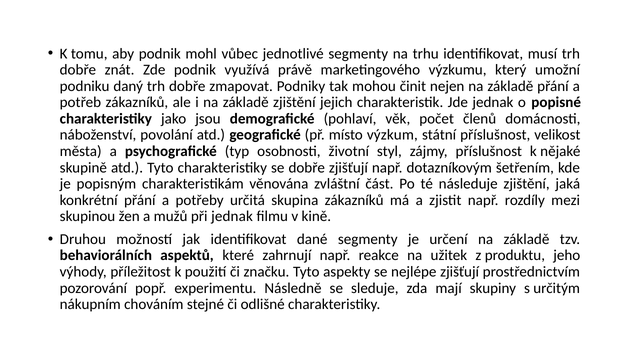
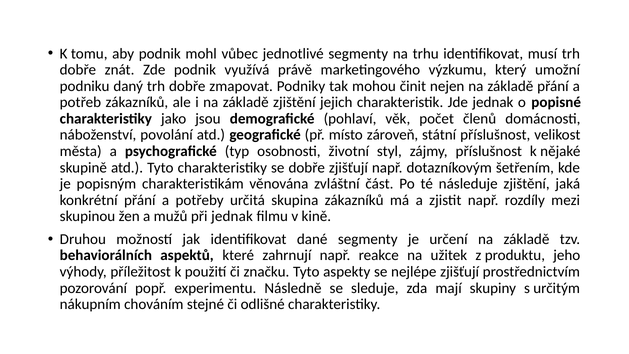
výzkum: výzkum -> zároveň
